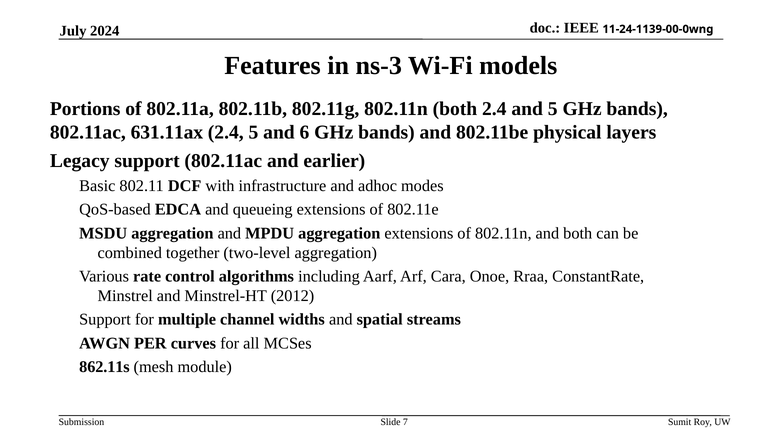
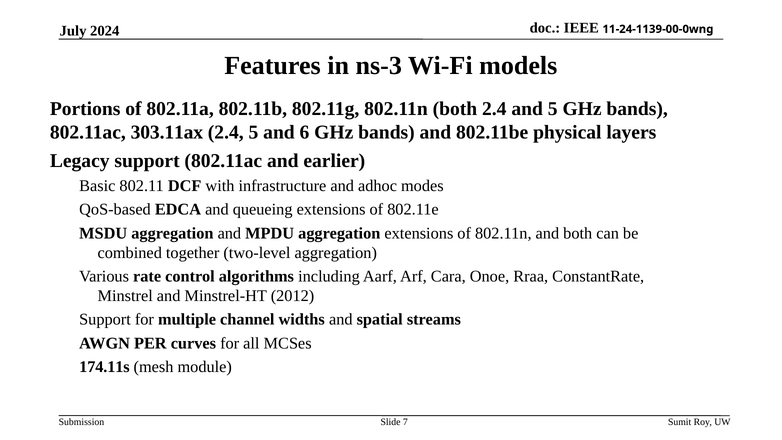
631.11ax: 631.11ax -> 303.11ax
862.11s: 862.11s -> 174.11s
